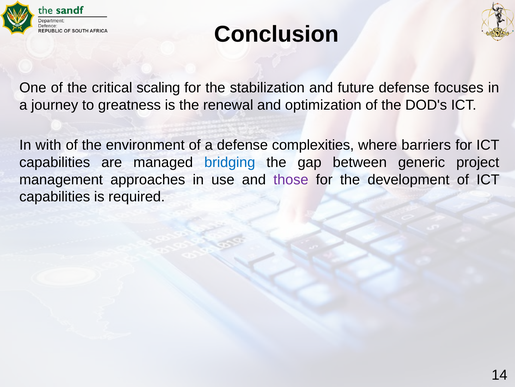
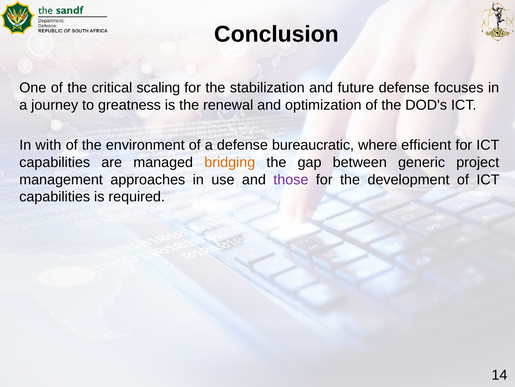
complexities: complexities -> bureaucratic
barriers: barriers -> efficient
bridging colour: blue -> orange
